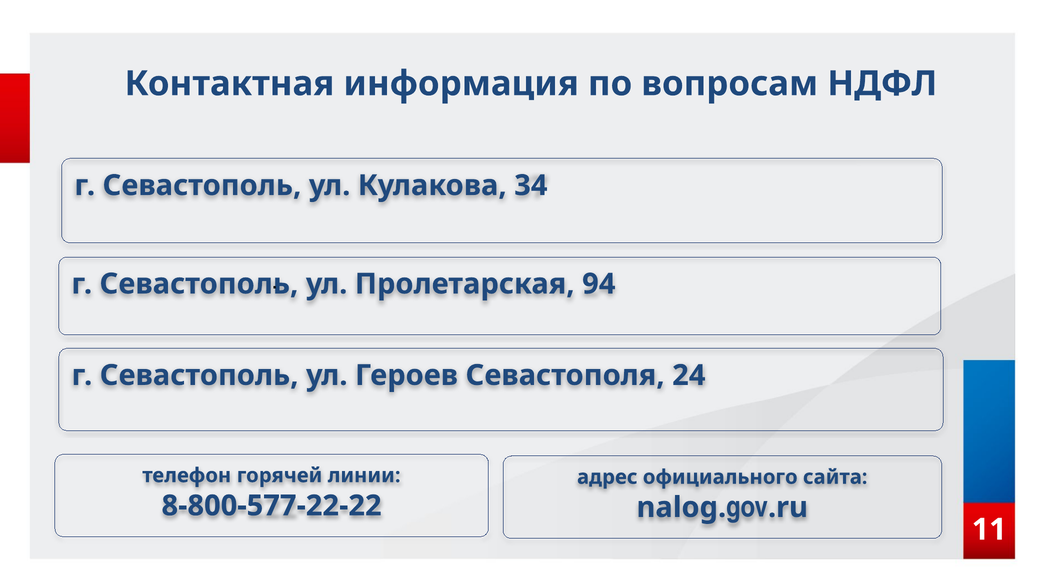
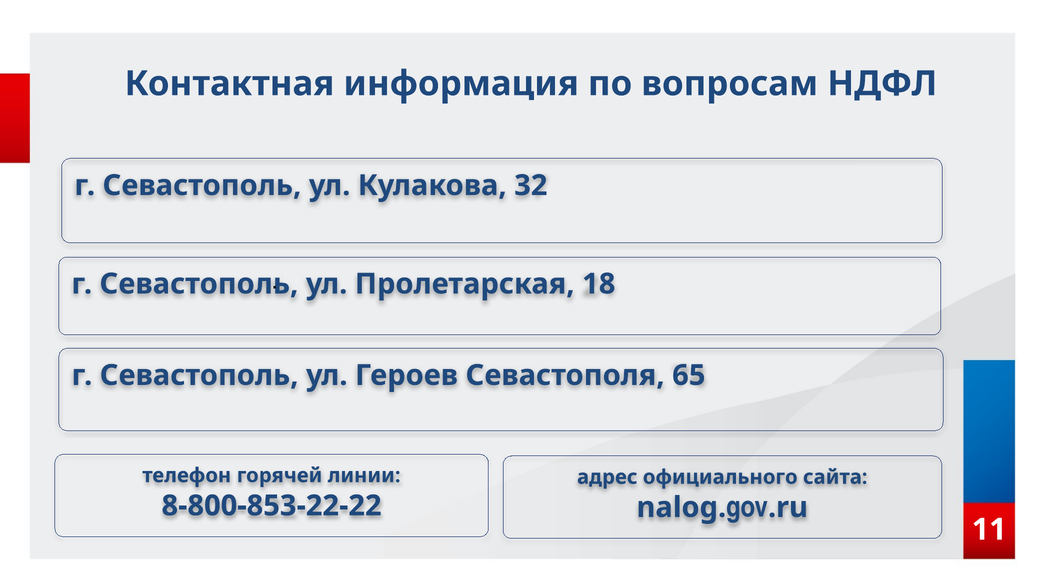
34: 34 -> 32
94: 94 -> 18
24: 24 -> 65
8-800-577-22-22: 8-800-577-22-22 -> 8-800-853-22-22
